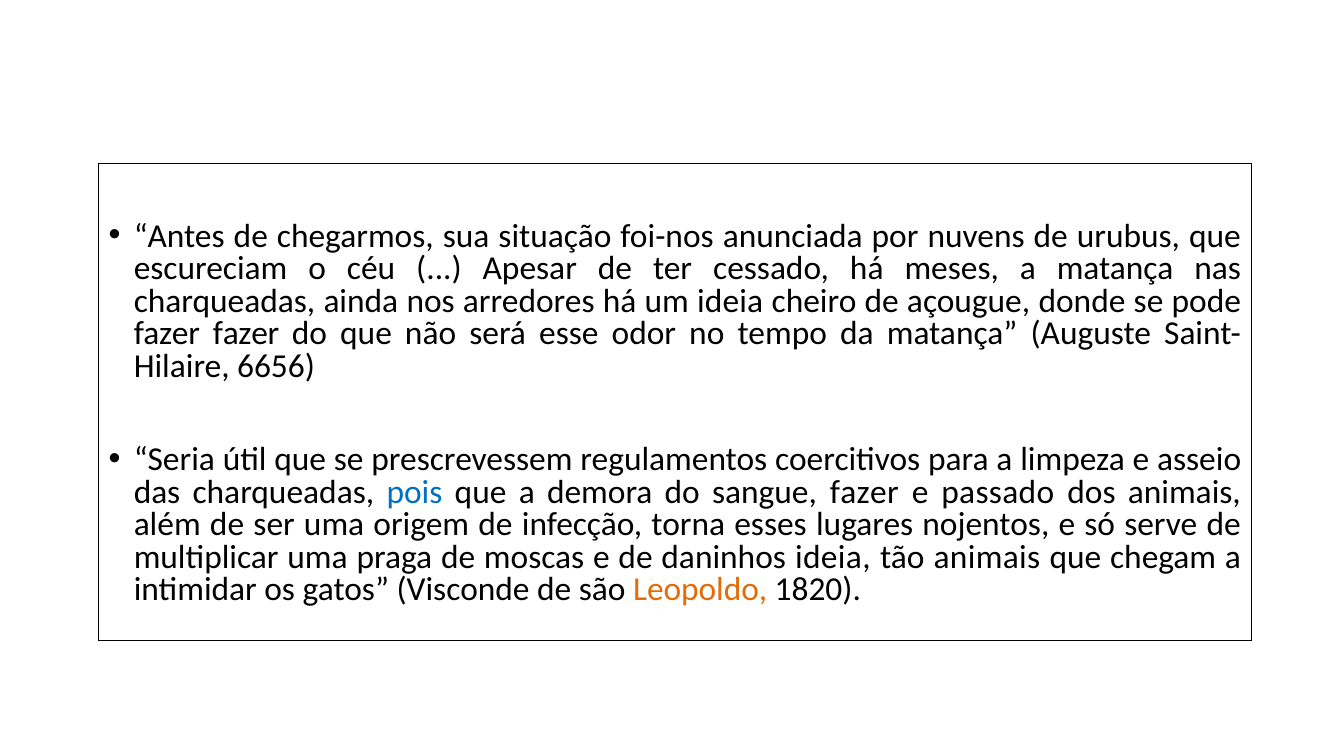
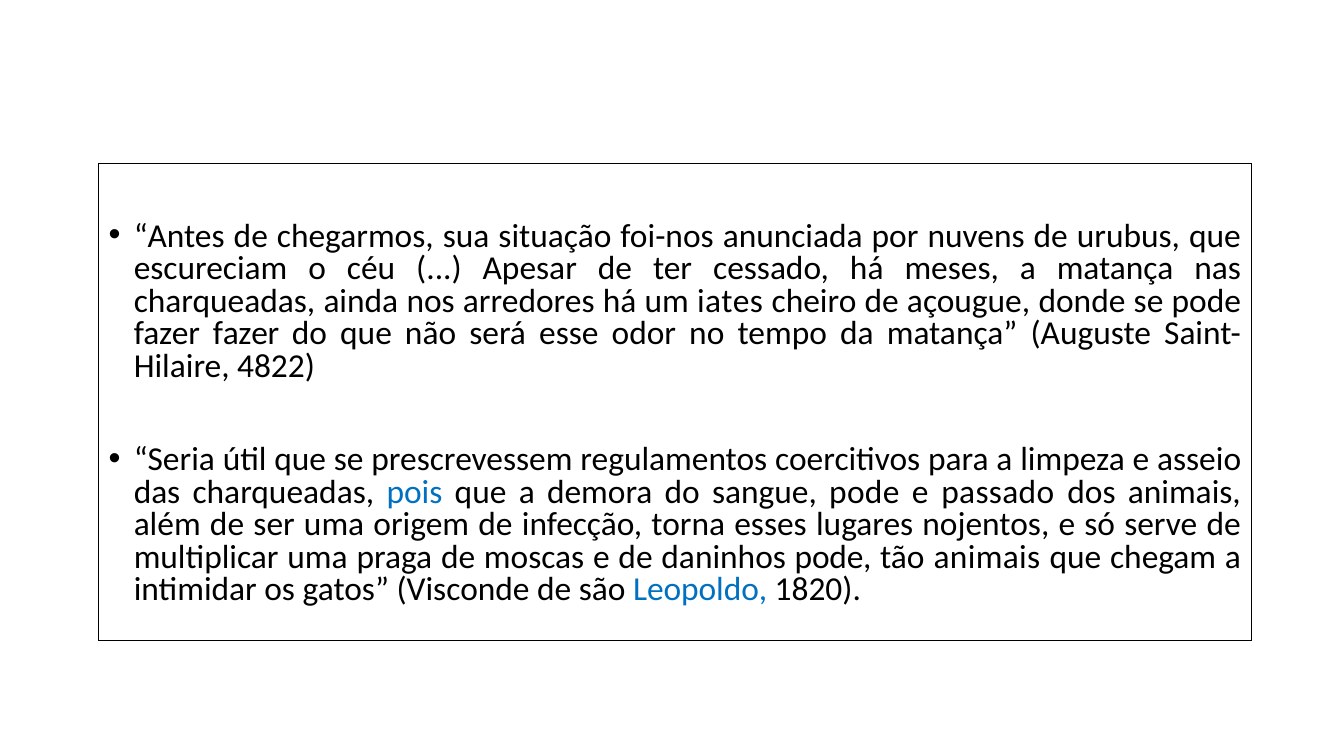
um ideia: ideia -> iates
6656: 6656 -> 4822
sangue fazer: fazer -> pode
daninhos ideia: ideia -> pode
Leopoldo colour: orange -> blue
